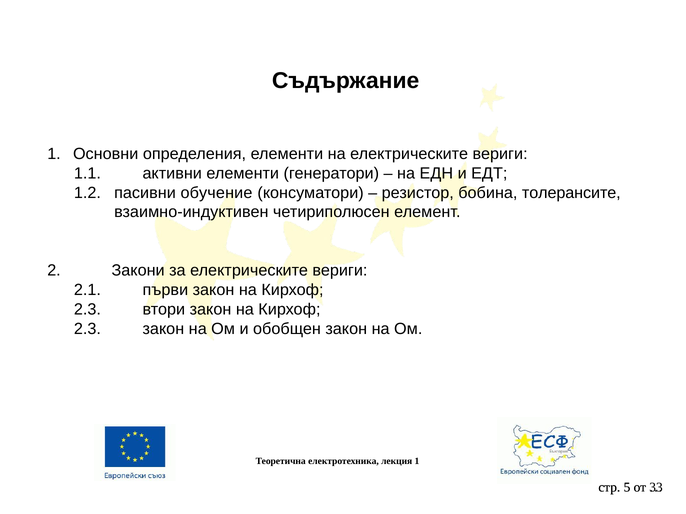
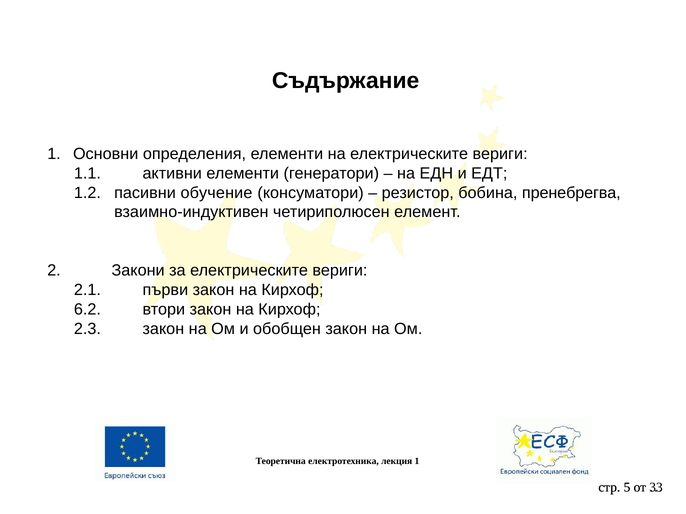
толерансите: толерансите -> пренебрегва
2.3 at (87, 310): 2.3 -> 6.2
